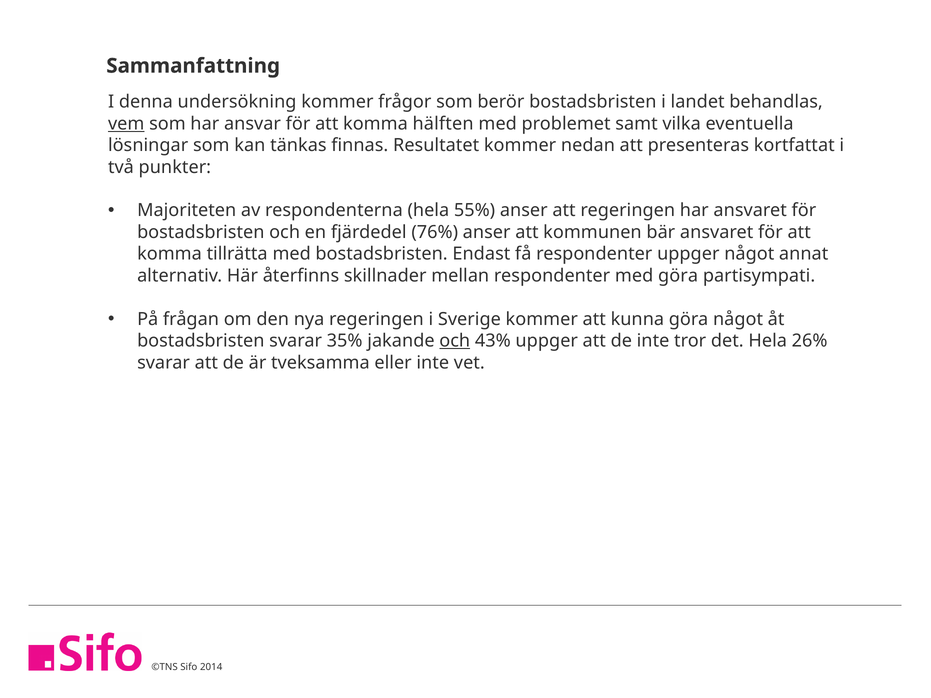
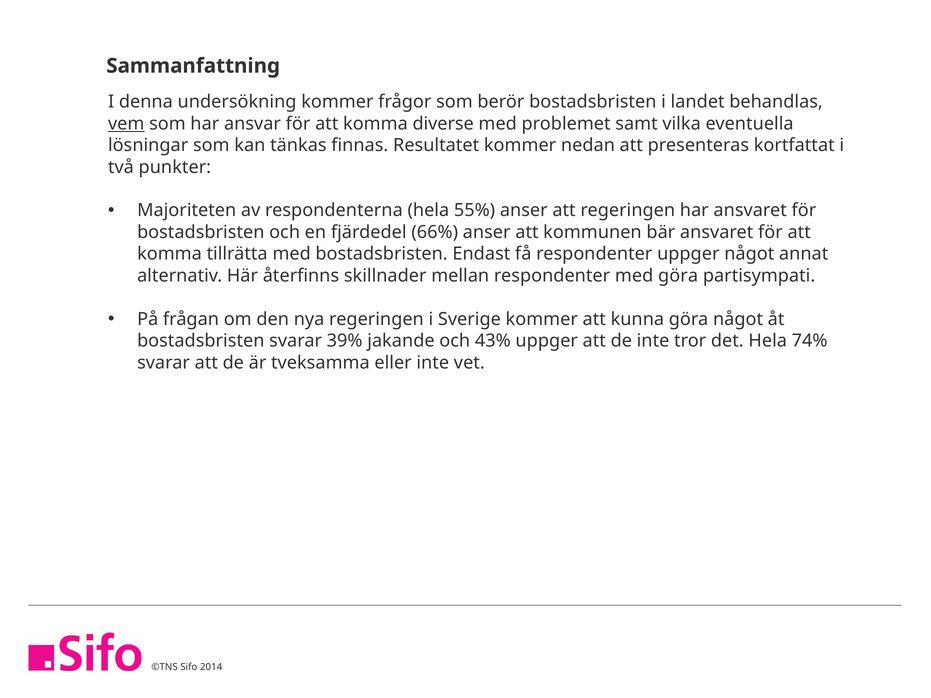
hälften: hälften -> diverse
76%: 76% -> 66%
35%: 35% -> 39%
och at (455, 341) underline: present -> none
26%: 26% -> 74%
